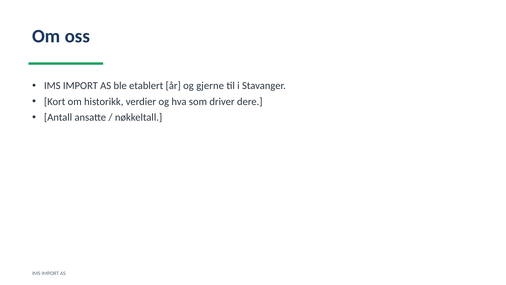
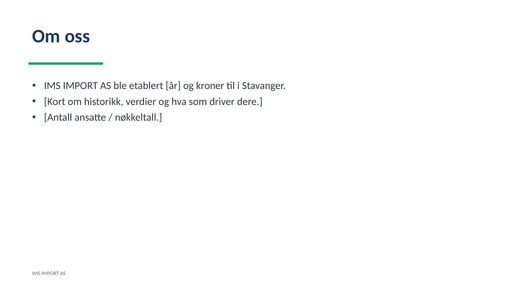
gjerne: gjerne -> kroner
